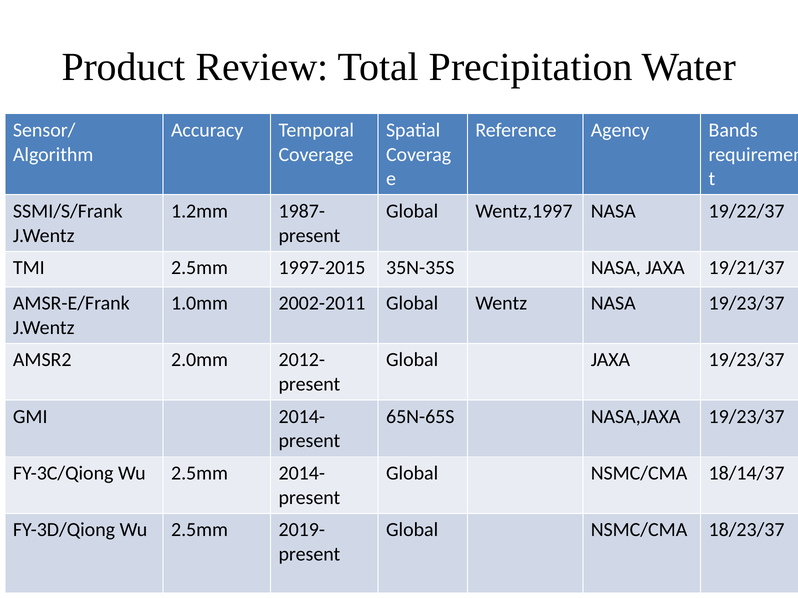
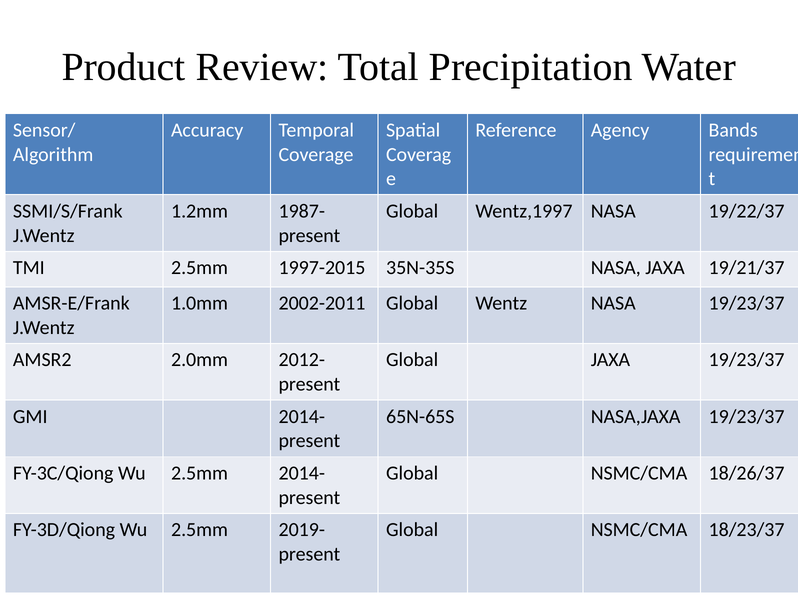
18/14/37: 18/14/37 -> 18/26/37
